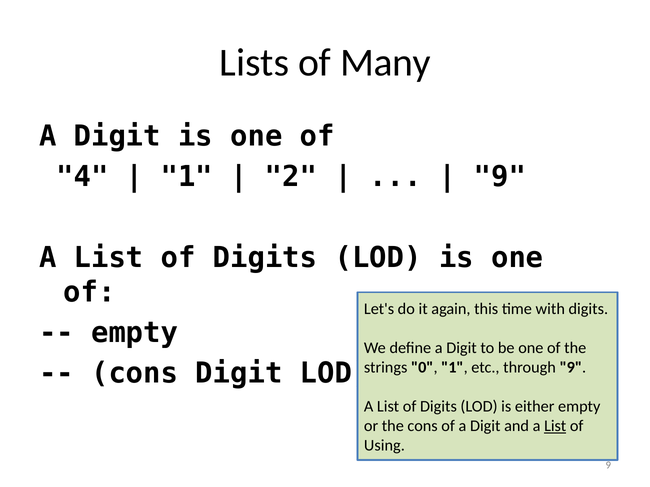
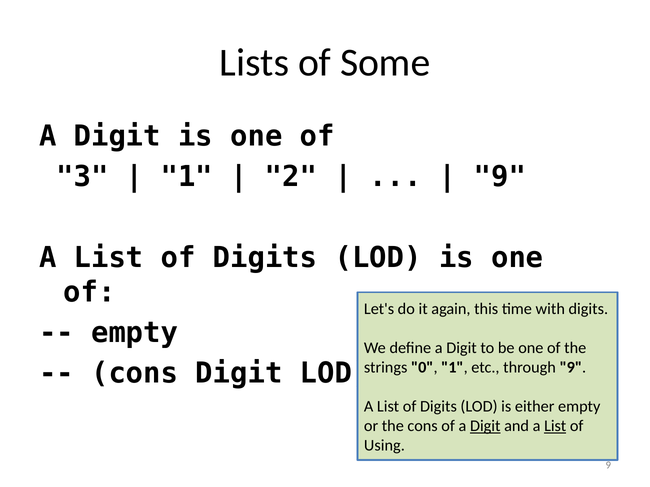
Many: Many -> Some
4: 4 -> 3
Digit at (485, 426) underline: none -> present
